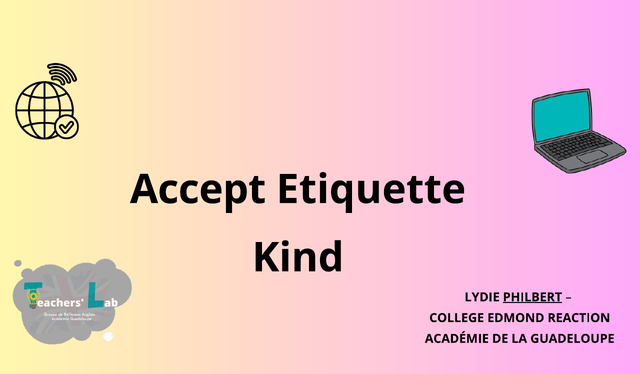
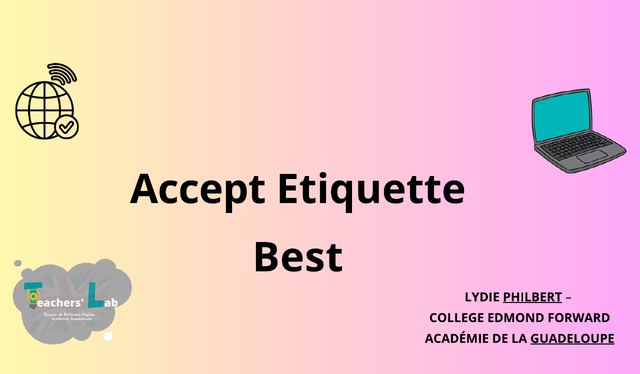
Kind: Kind -> Best
REACTION: REACTION -> FORWARD
GUADELOUPE underline: none -> present
